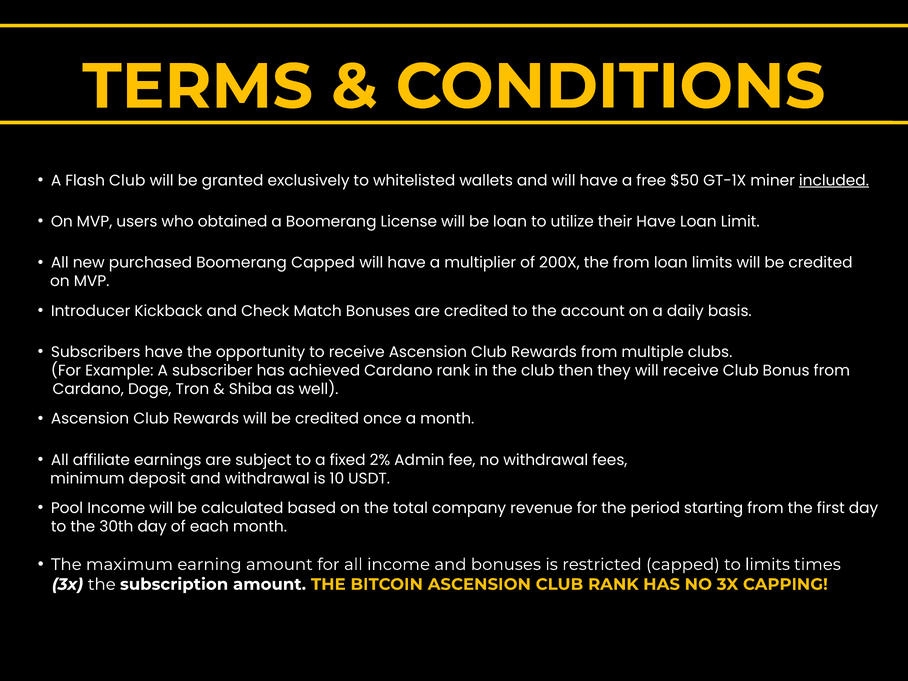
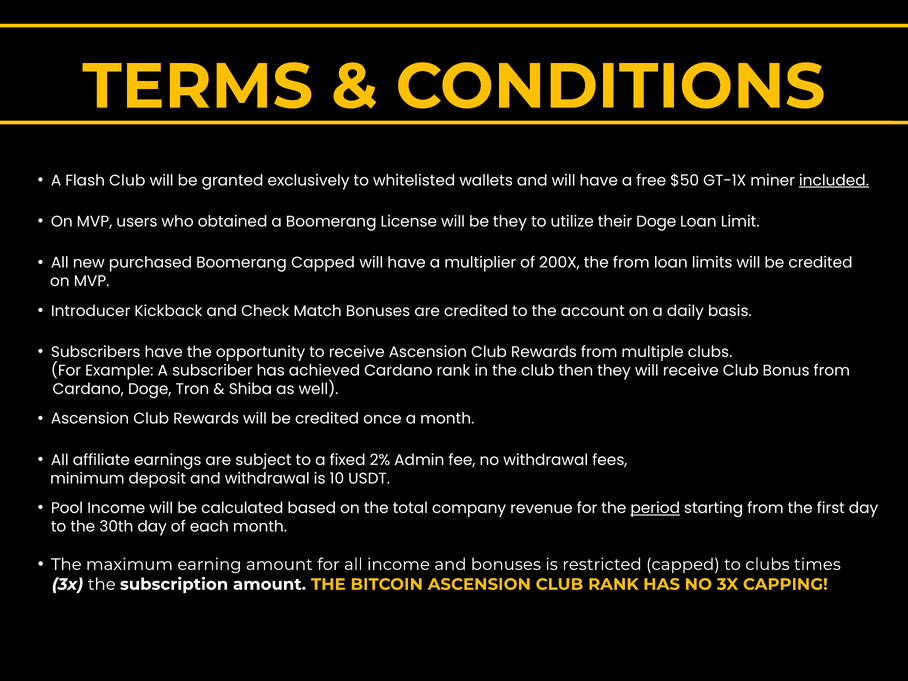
be loan: loan -> they
their Have: Have -> Doge
period underline: none -> present
to limits: limits -> clubs
